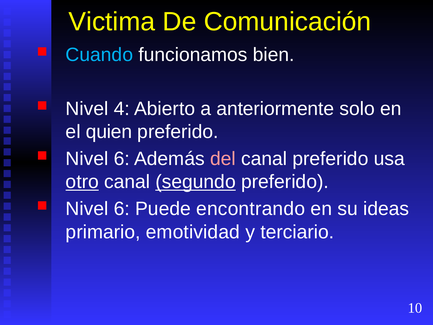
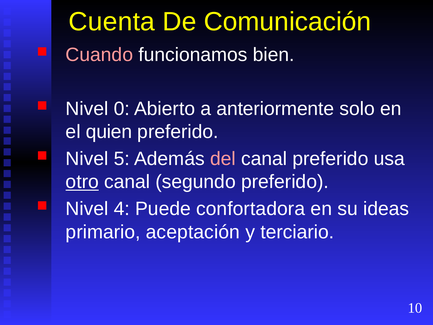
Victima: Victima -> Cuenta
Cuando colour: light blue -> pink
4: 4 -> 0
6 at (122, 159): 6 -> 5
segundo underline: present -> none
6 at (122, 209): 6 -> 4
encontrando: encontrando -> confortadora
emotividad: emotividad -> aceptación
